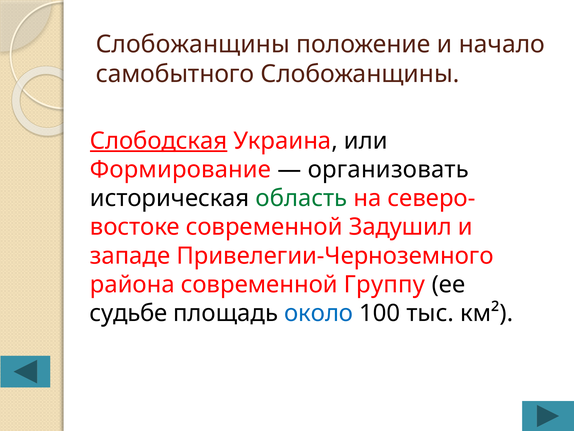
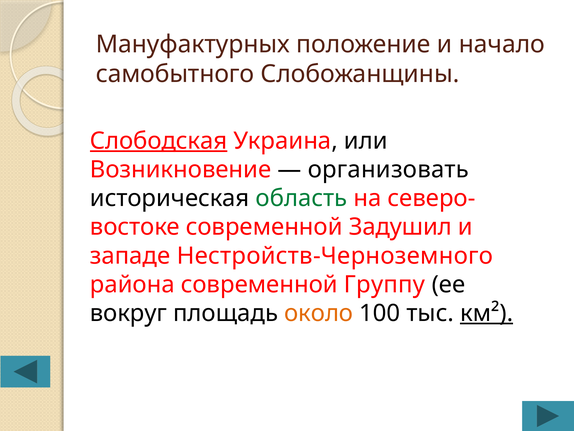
Слобожанщины at (193, 44): Слобожанщины -> Мануфактурных
Формирование: Формирование -> Возникновение
Привелегии-Черноземного: Привелегии-Черноземного -> Нестройств-Черноземного
судьбе: судьбе -> вокруг
около colour: blue -> orange
км² underline: none -> present
